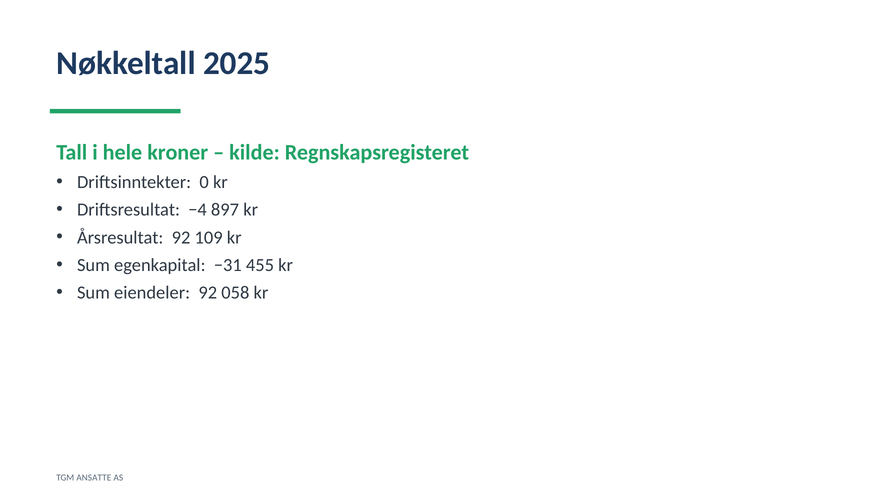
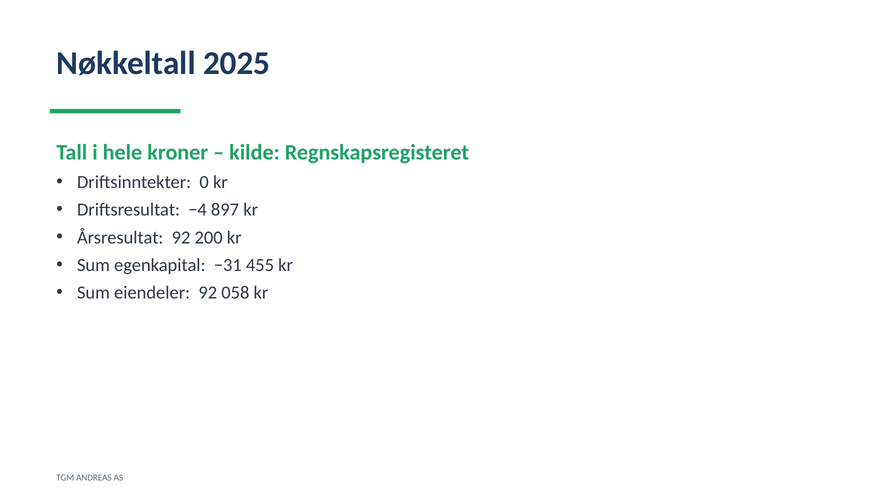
109: 109 -> 200
ANSATTE: ANSATTE -> ANDREAS
